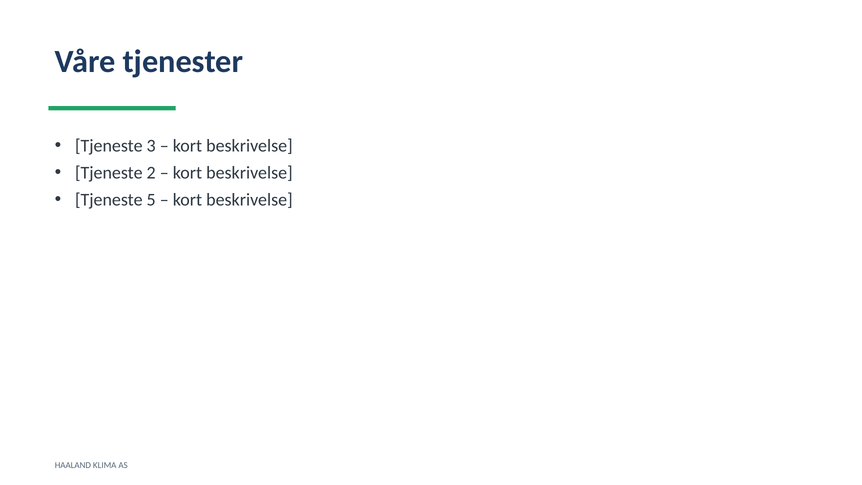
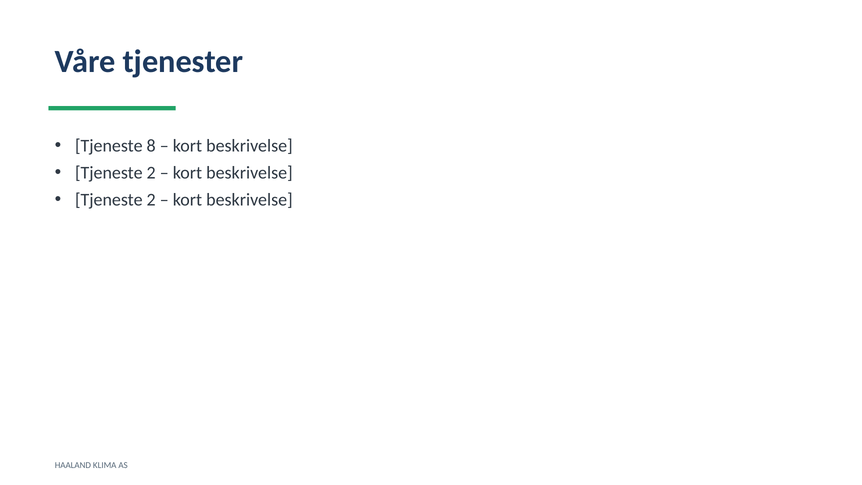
3: 3 -> 8
5 at (151, 200): 5 -> 2
